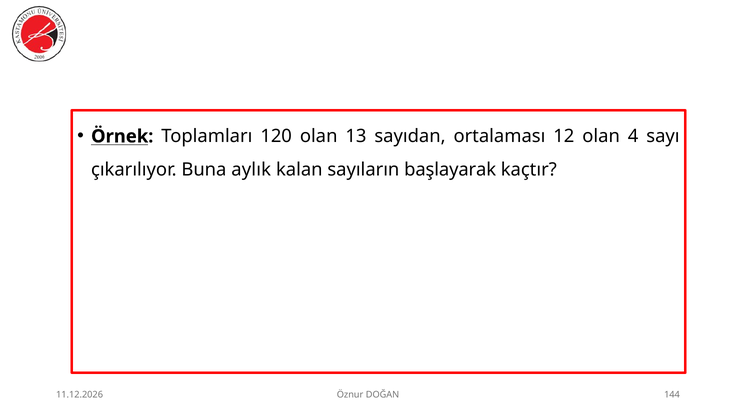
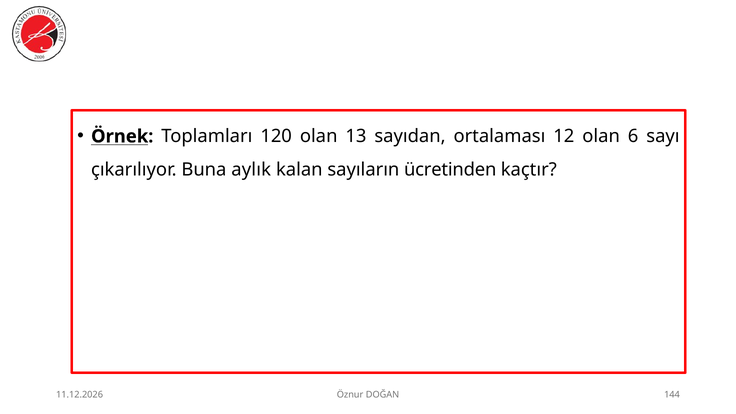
4: 4 -> 6
başlayarak: başlayarak -> ücretinden
